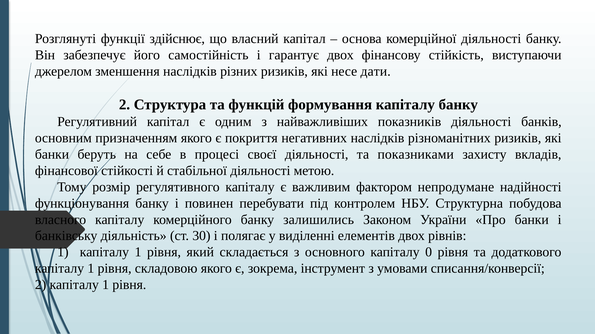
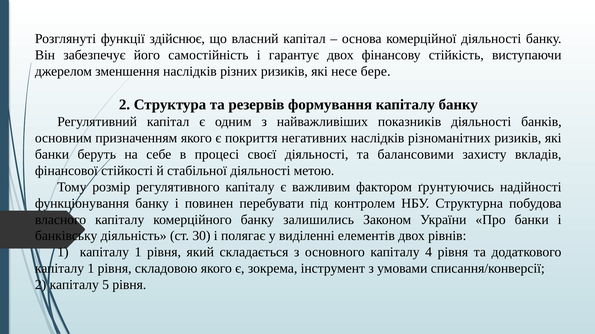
дати: дати -> бере
функцій: функцій -> резервів
показниками: показниками -> балансовими
непродумане: непродумане -> ґрунтуючись
0: 0 -> 4
2 капіталу 1: 1 -> 5
